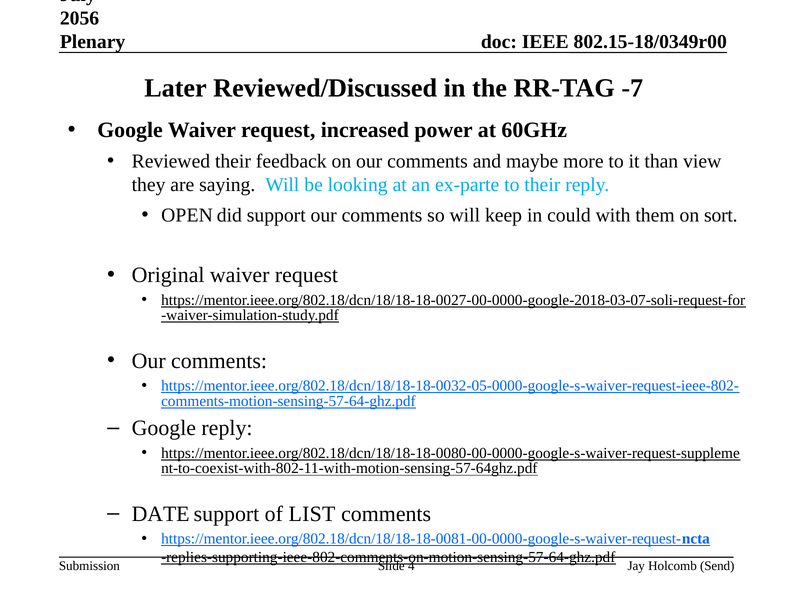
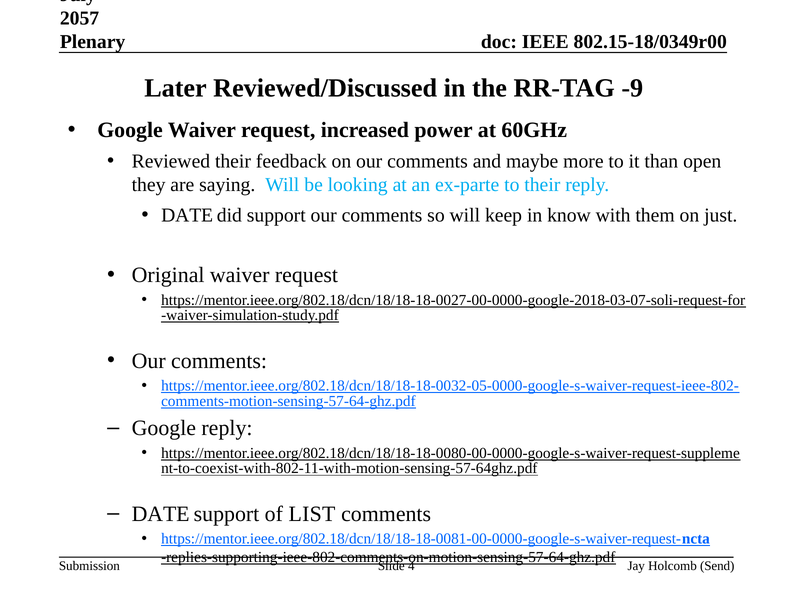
2056: 2056 -> 2057
-7: -7 -> -9
view: view -> open
OPEN at (187, 215): OPEN -> DATE
could: could -> know
sort: sort -> just
